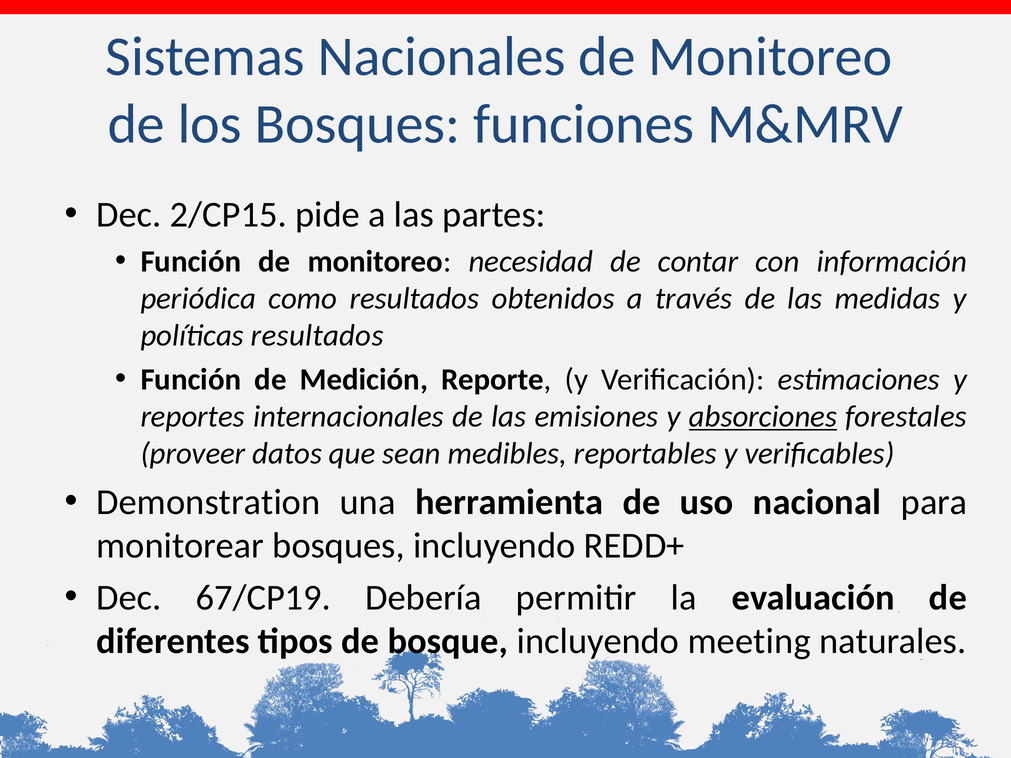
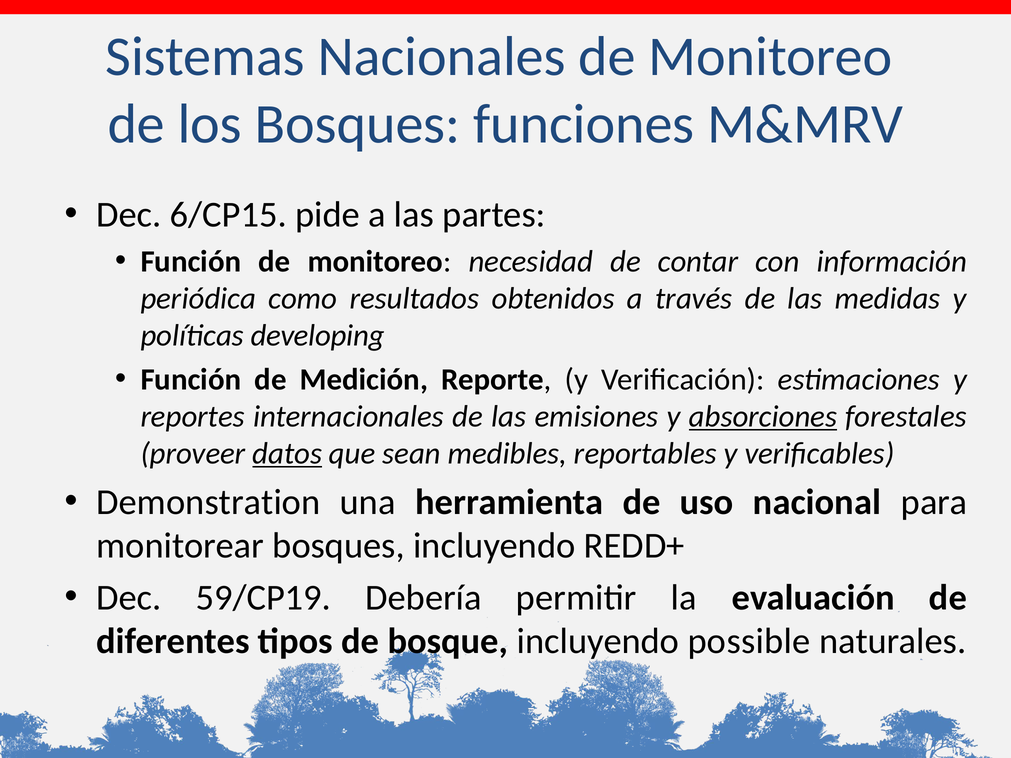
2/CP15: 2/CP15 -> 6/CP15
políticas resultados: resultados -> developing
datos underline: none -> present
67/CP19: 67/CP19 -> 59/CP19
meeting: meeting -> possible
